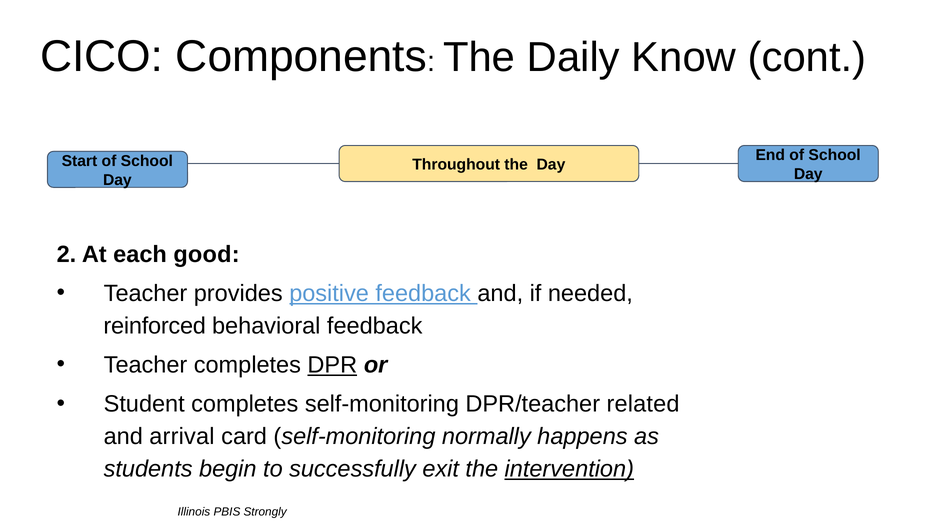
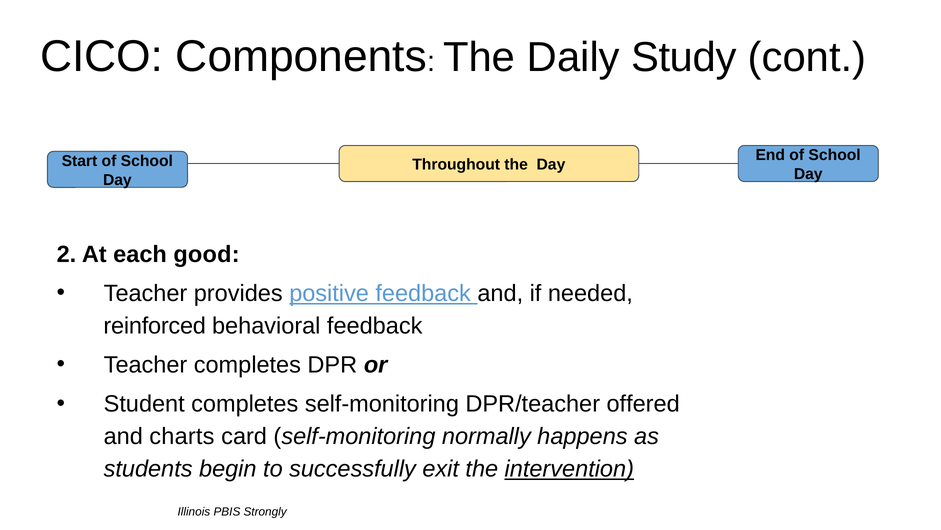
Know: Know -> Study
DPR underline: present -> none
related: related -> offered
arrival: arrival -> charts
